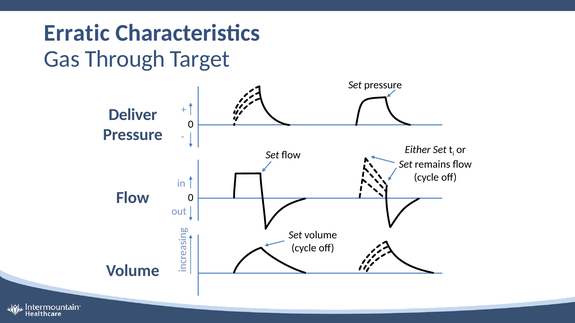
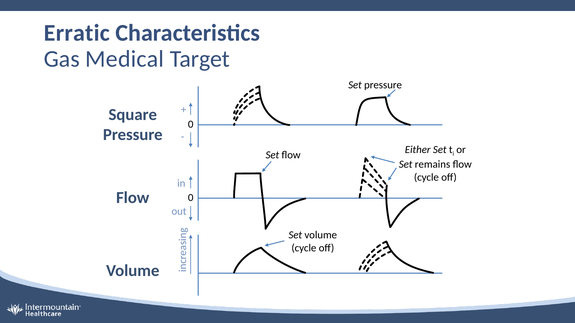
Through: Through -> Medical
Deliver: Deliver -> Square
